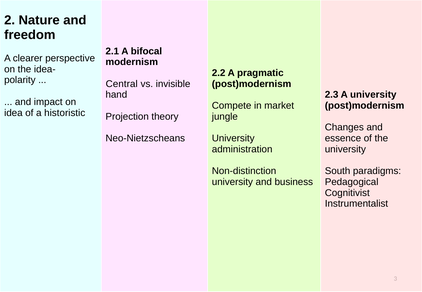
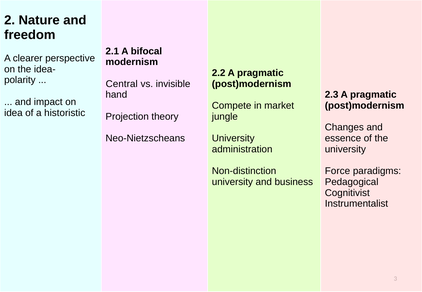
2.3 A university: university -> pragmatic
South: South -> Force
